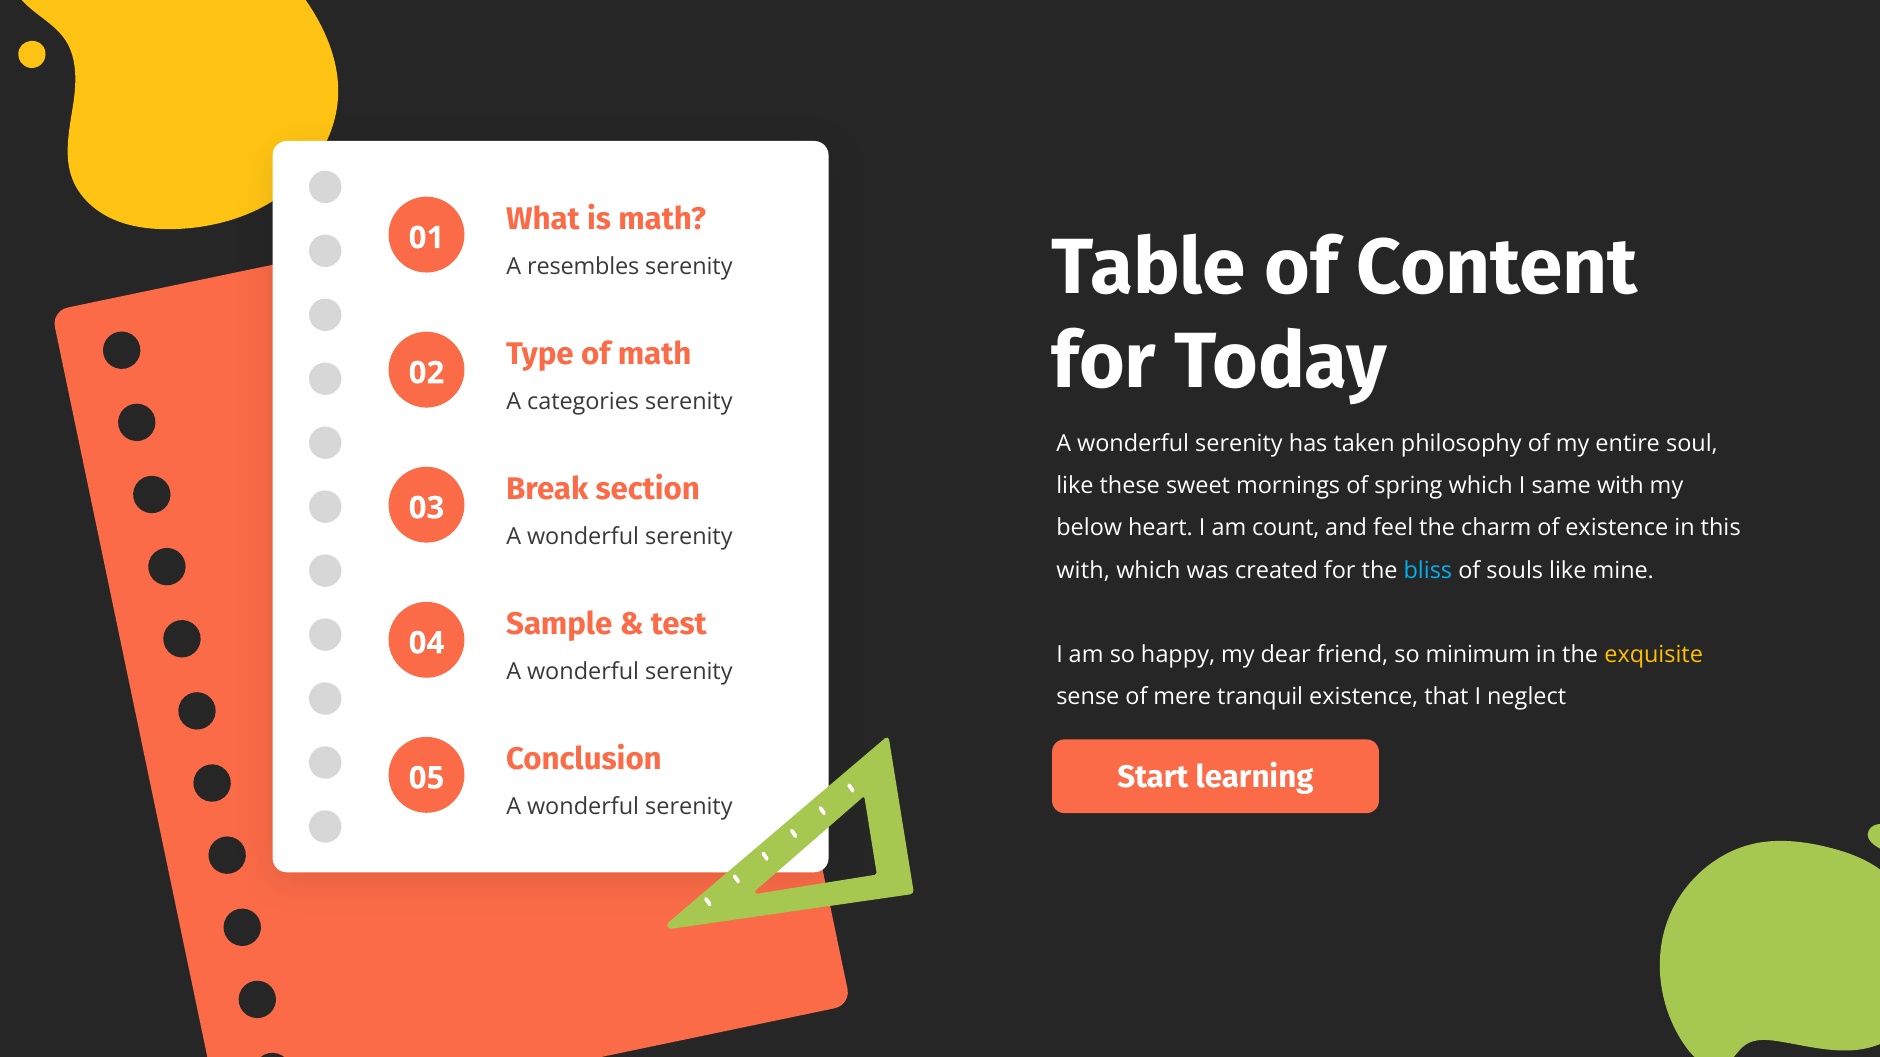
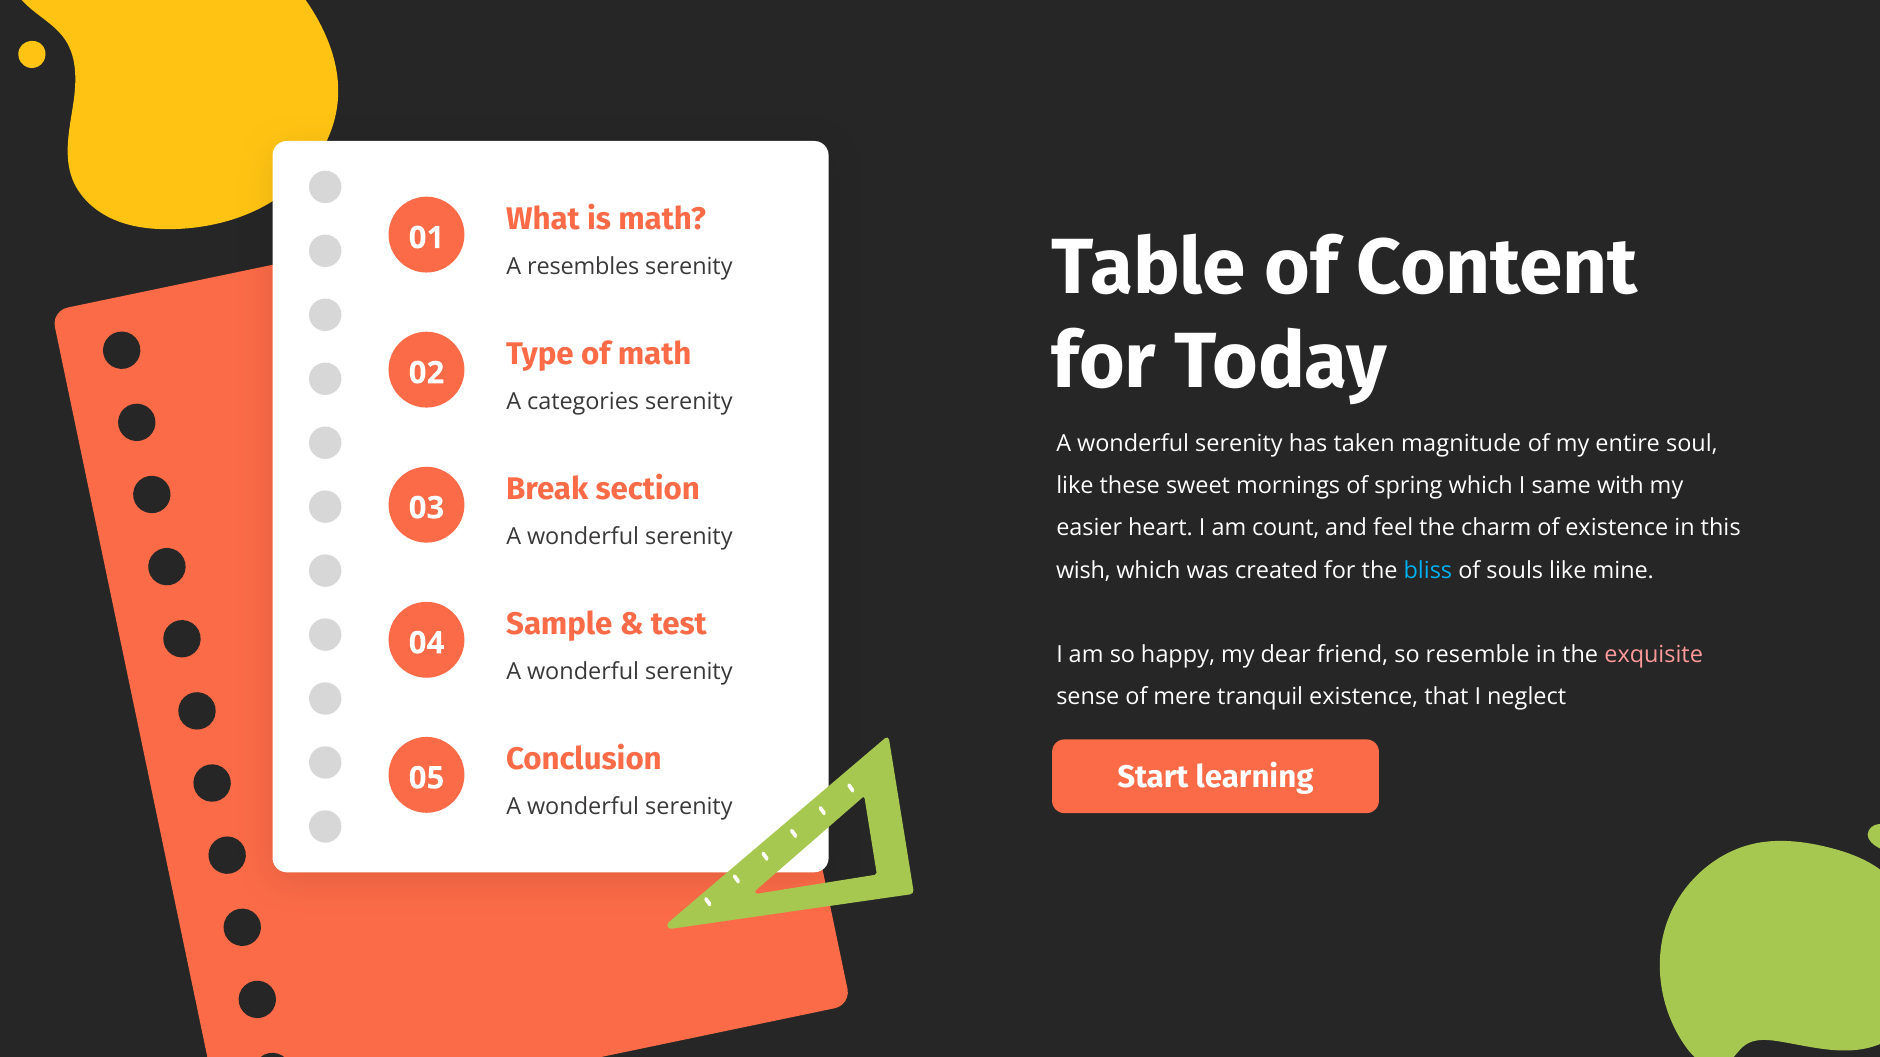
philosophy: philosophy -> magnitude
below: below -> easier
with at (1083, 571): with -> wish
minimum: minimum -> resemble
exquisite colour: yellow -> pink
